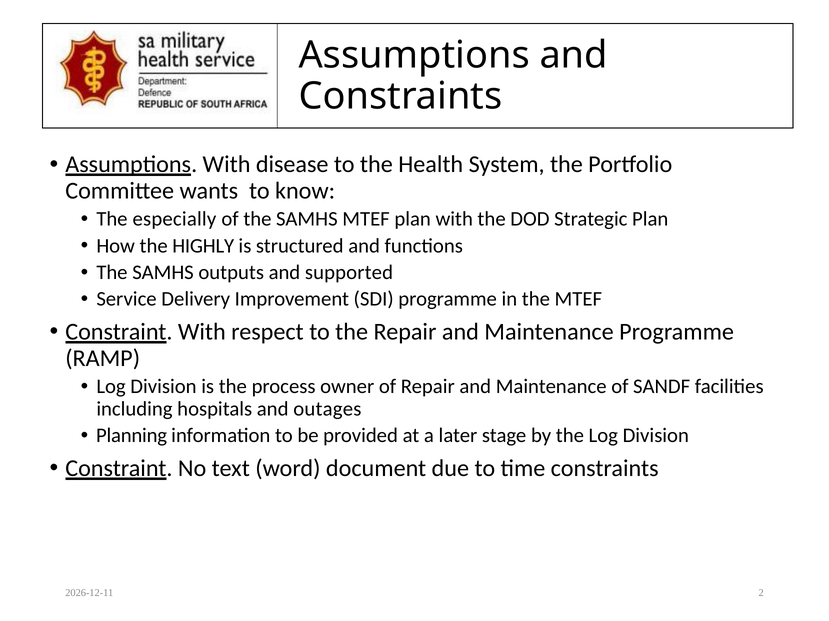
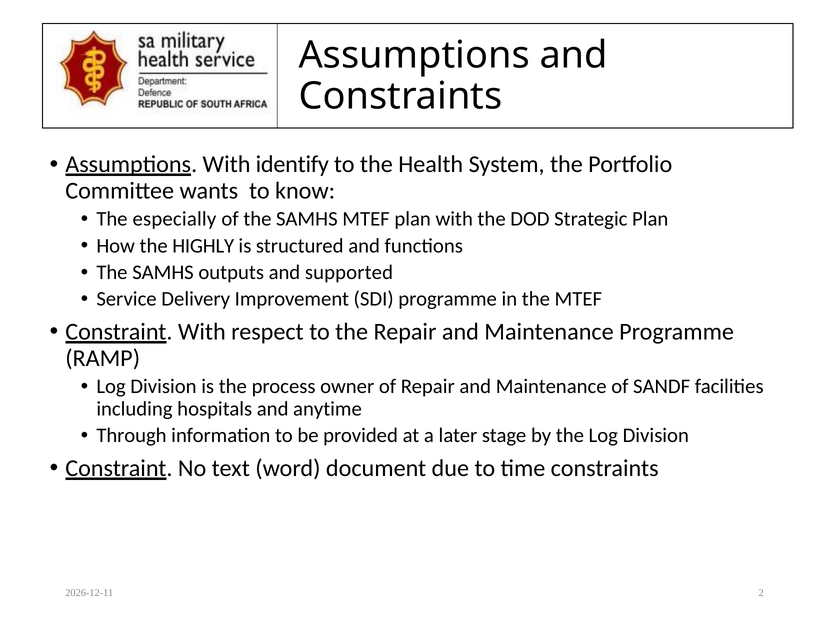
disease: disease -> identify
outages: outages -> anytime
Planning: Planning -> Through
